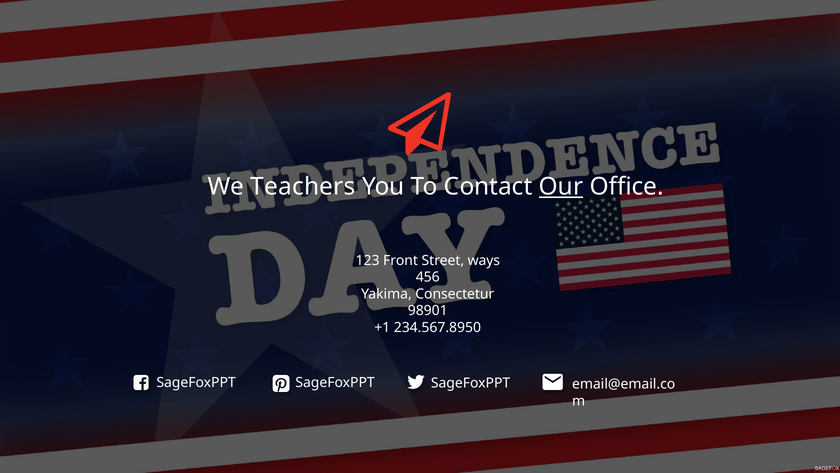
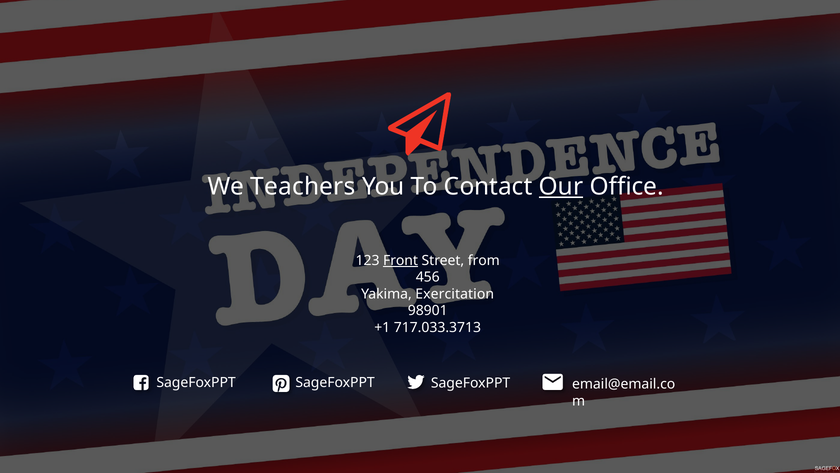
Front underline: none -> present
ways: ways -> from
Consectetur: Consectetur -> Exercitation
234.567.8950: 234.567.8950 -> 717.033.3713
